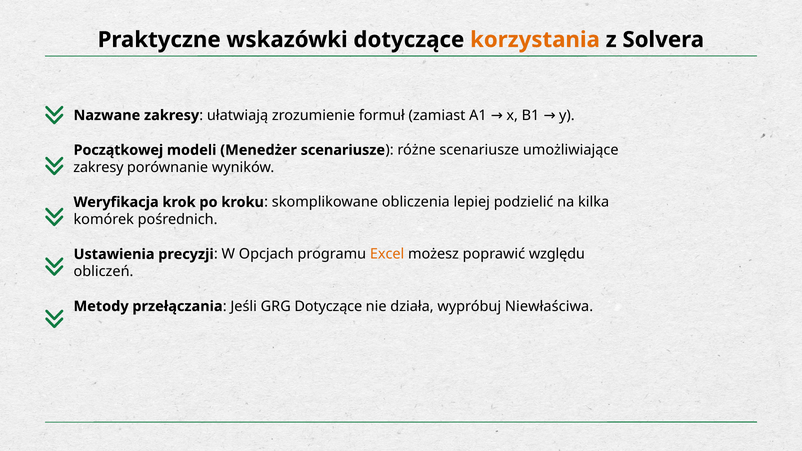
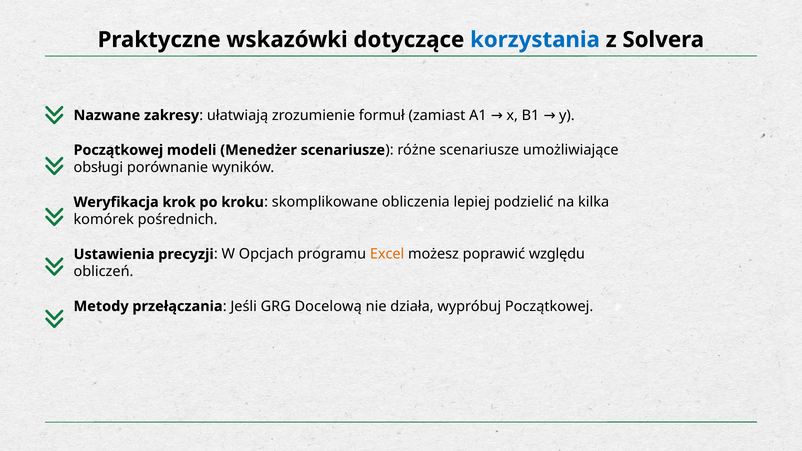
korzystania colour: orange -> blue
zakresy at (98, 167): zakresy -> obsługi
GRG Dotyczące: Dotyczące -> Docelową
wypróbuj Niewłaściwa: Niewłaściwa -> Początkowej
